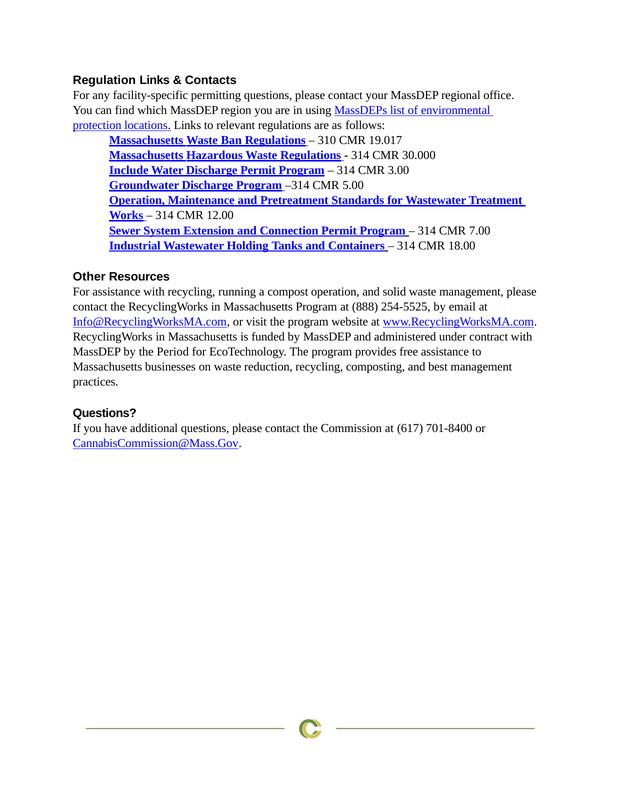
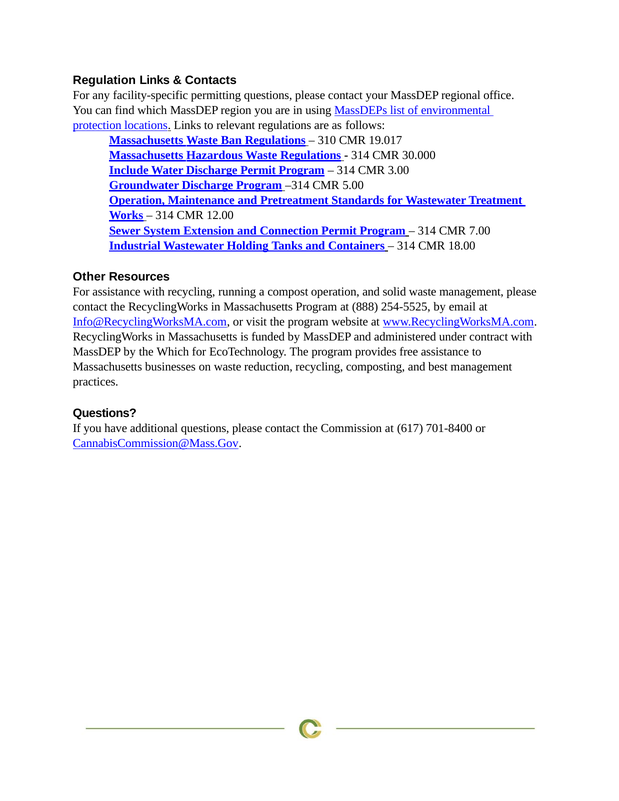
the Period: Period -> Which
